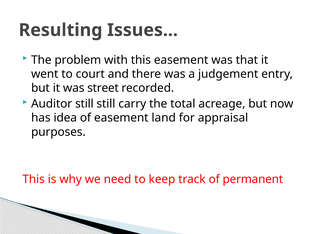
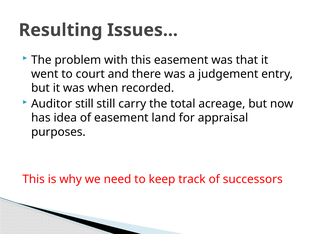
street: street -> when
permanent: permanent -> successors
